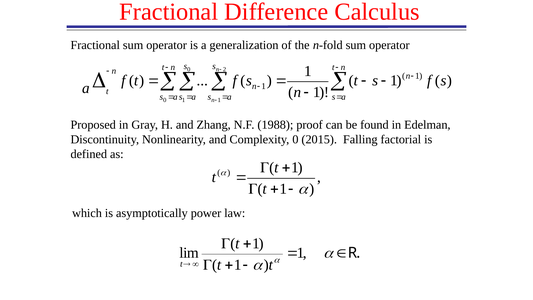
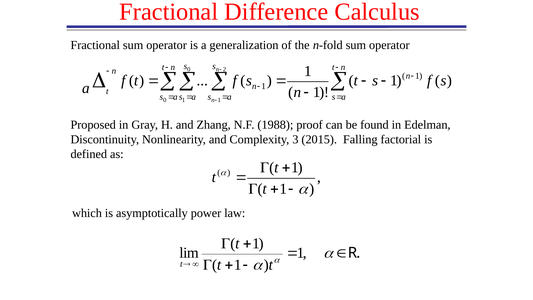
Complexity 0: 0 -> 3
